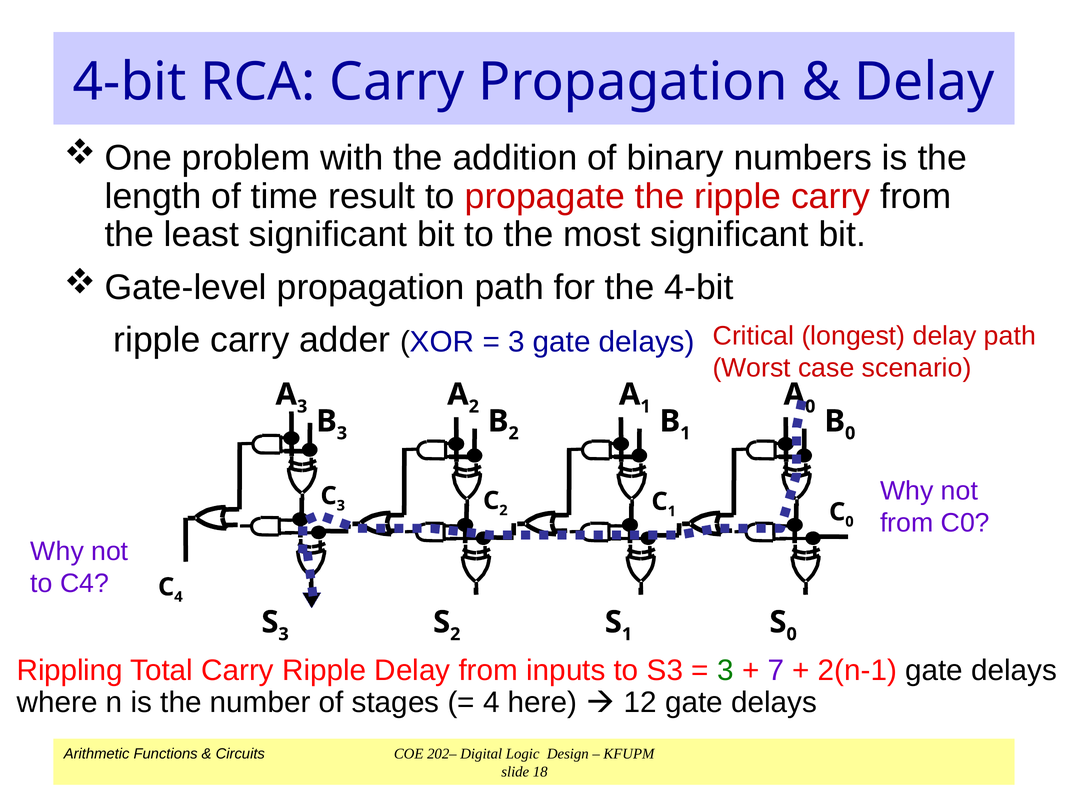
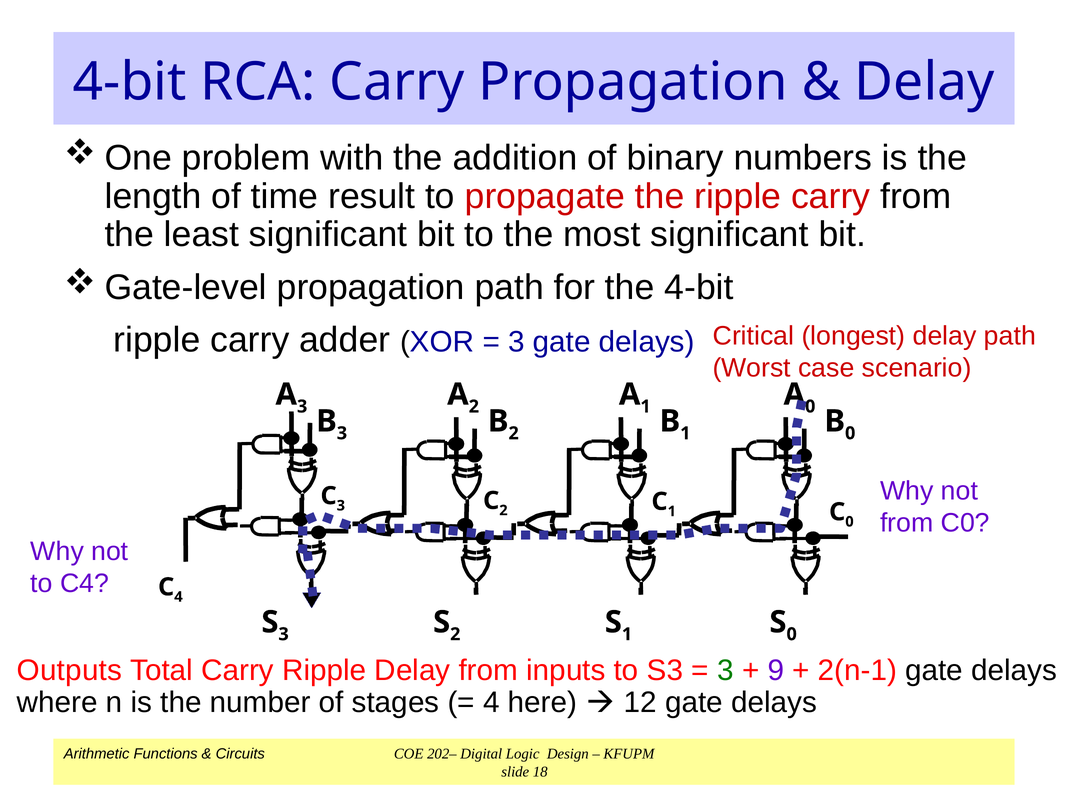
Rippling: Rippling -> Outputs
7: 7 -> 9
